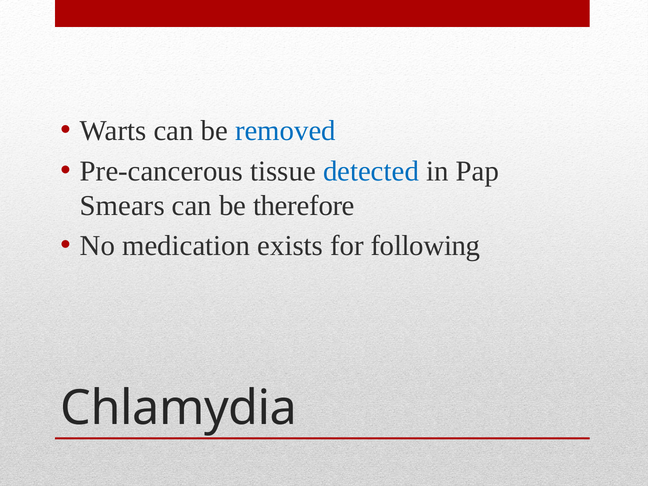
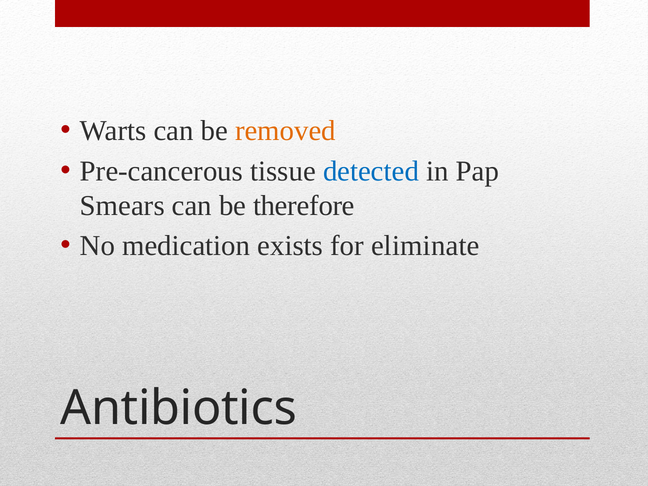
removed colour: blue -> orange
following: following -> eliminate
Chlamydia: Chlamydia -> Antibiotics
